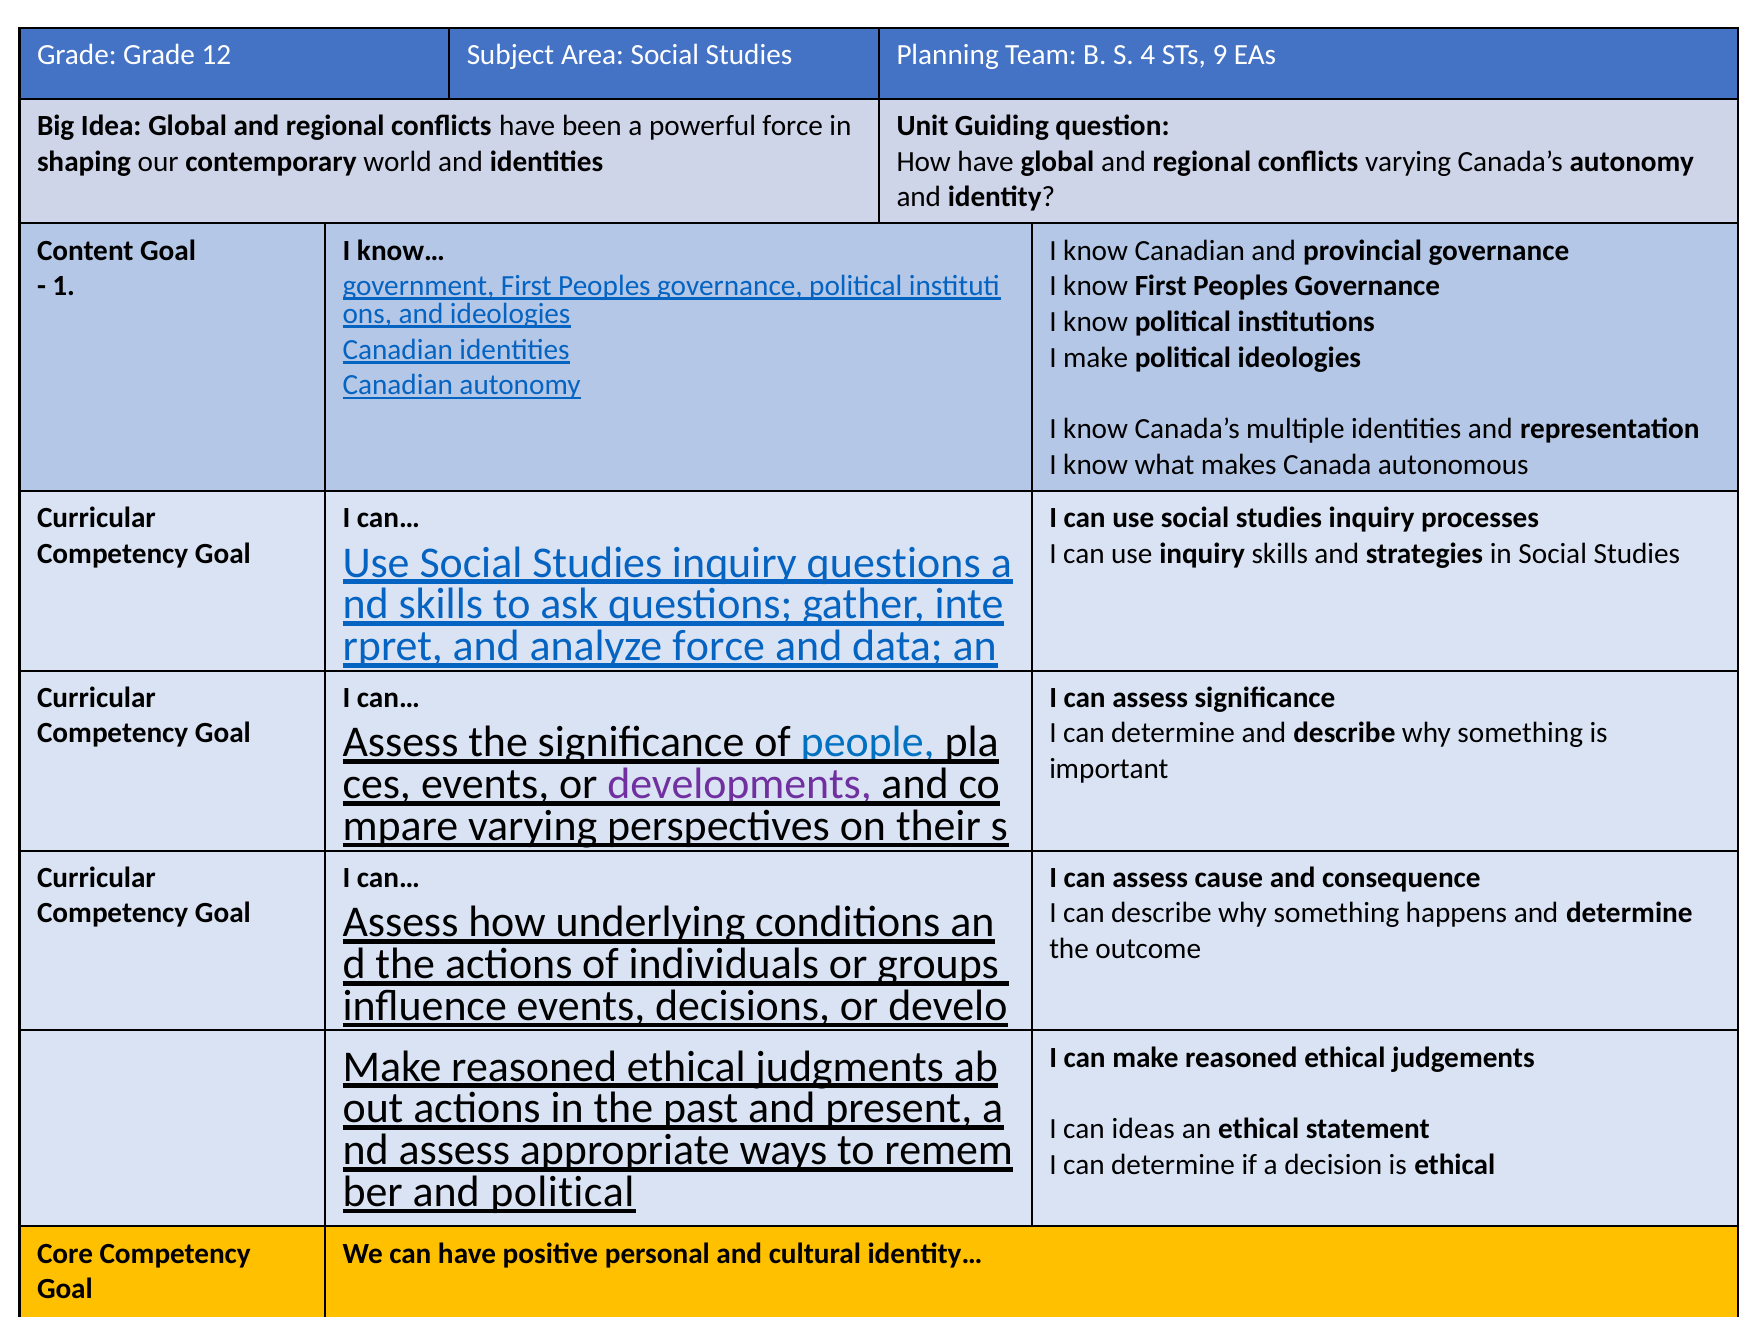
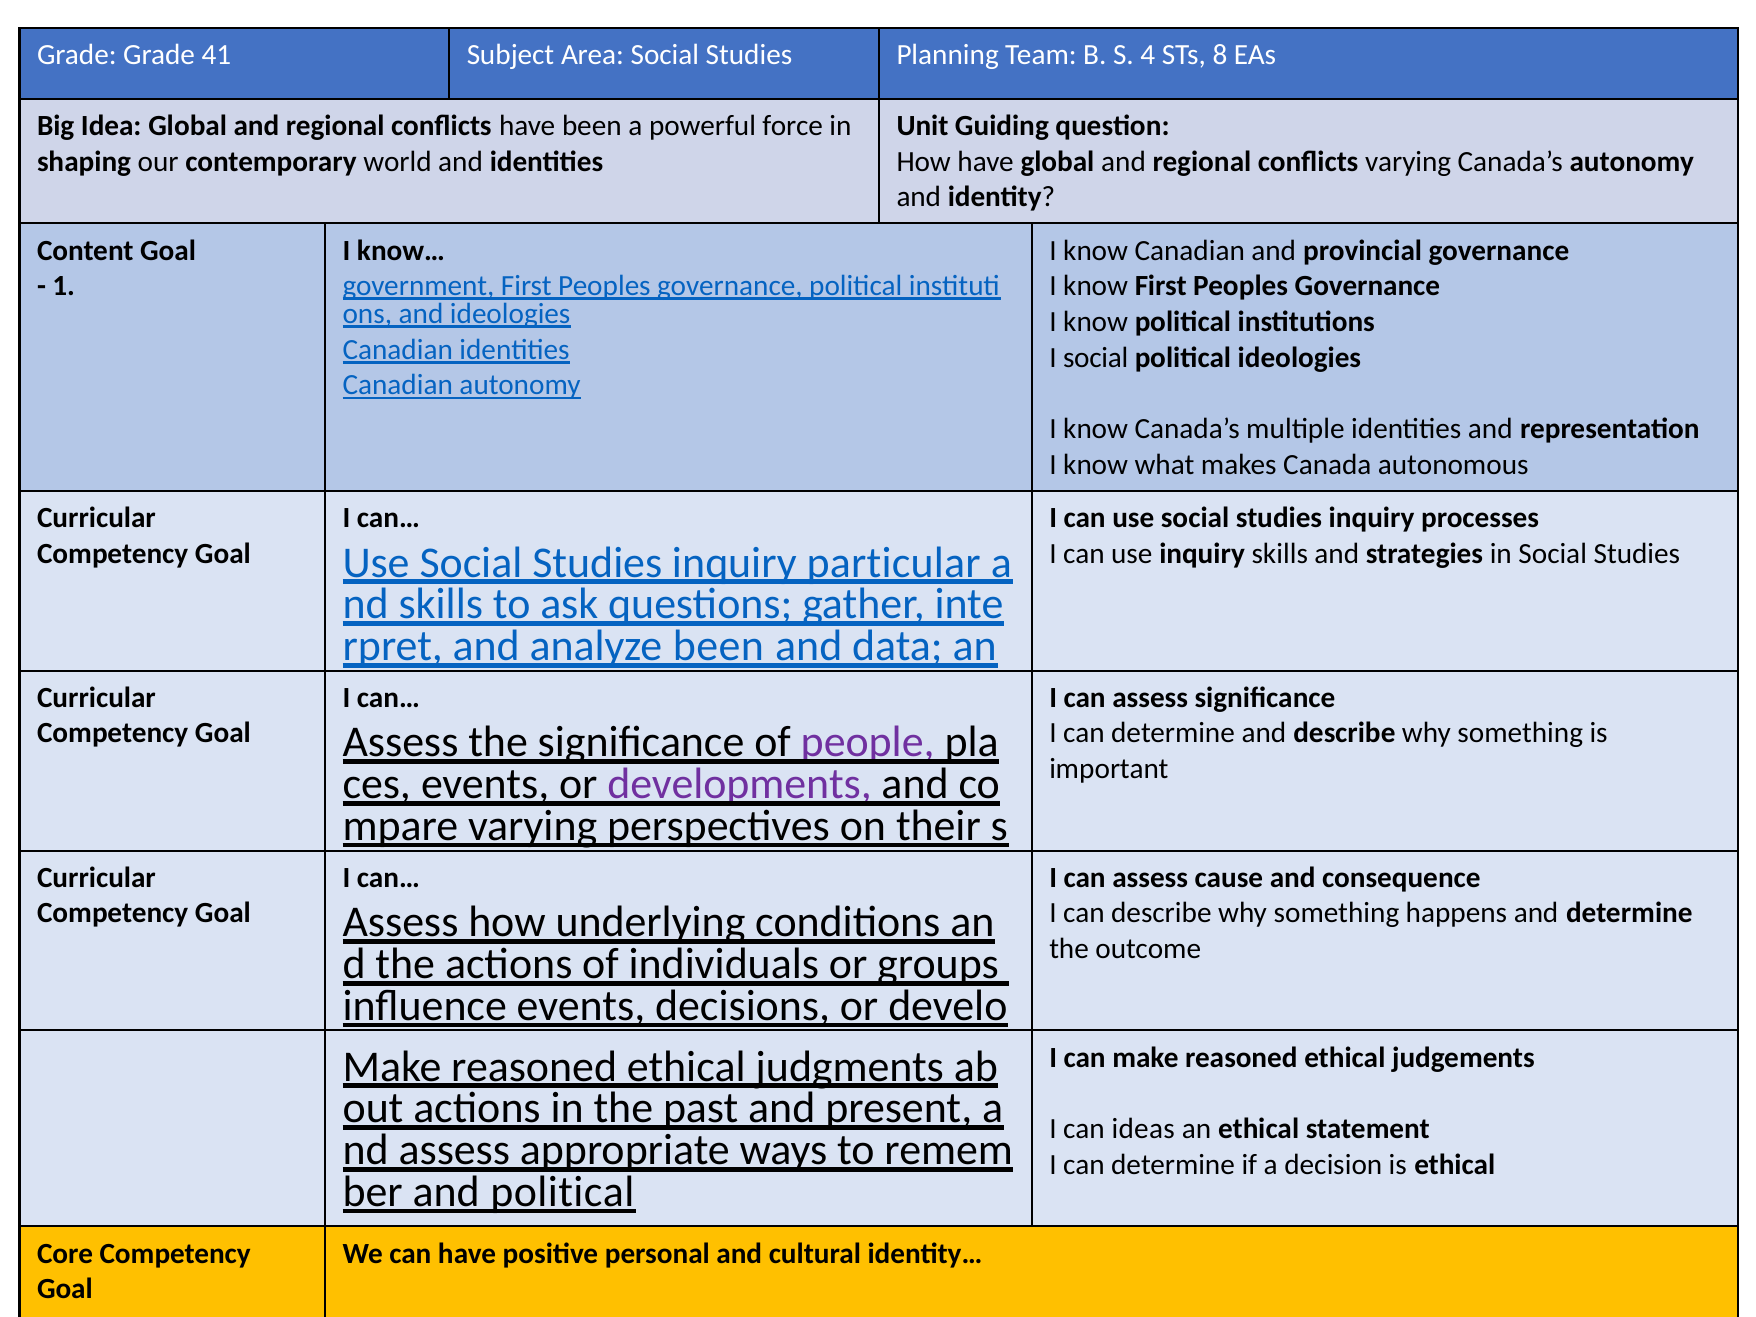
12: 12 -> 41
9: 9 -> 8
I make: make -> social
inquiry questions: questions -> particular
analyze force: force -> been
people colour: blue -> purple
